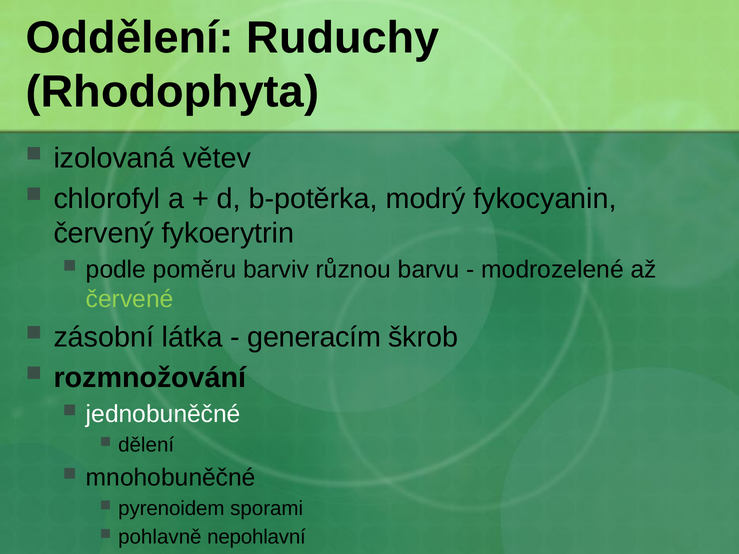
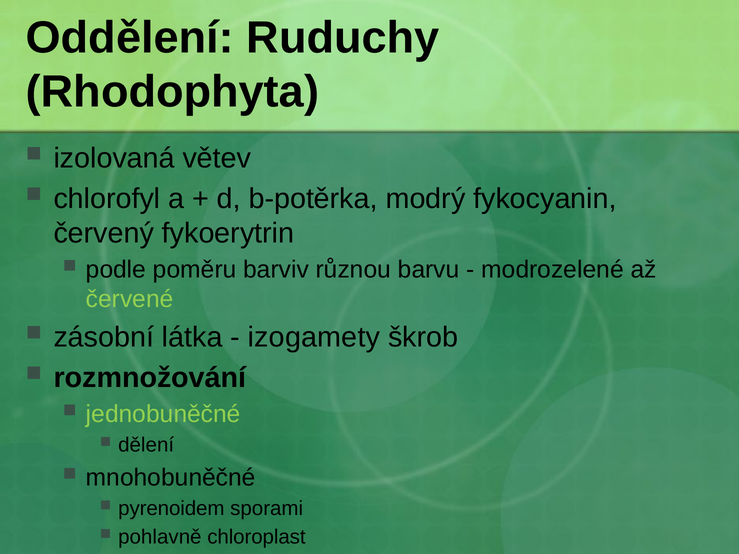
generacím: generacím -> izogamety
jednobuněčné colour: white -> light green
nepohlavní: nepohlavní -> chloroplast
